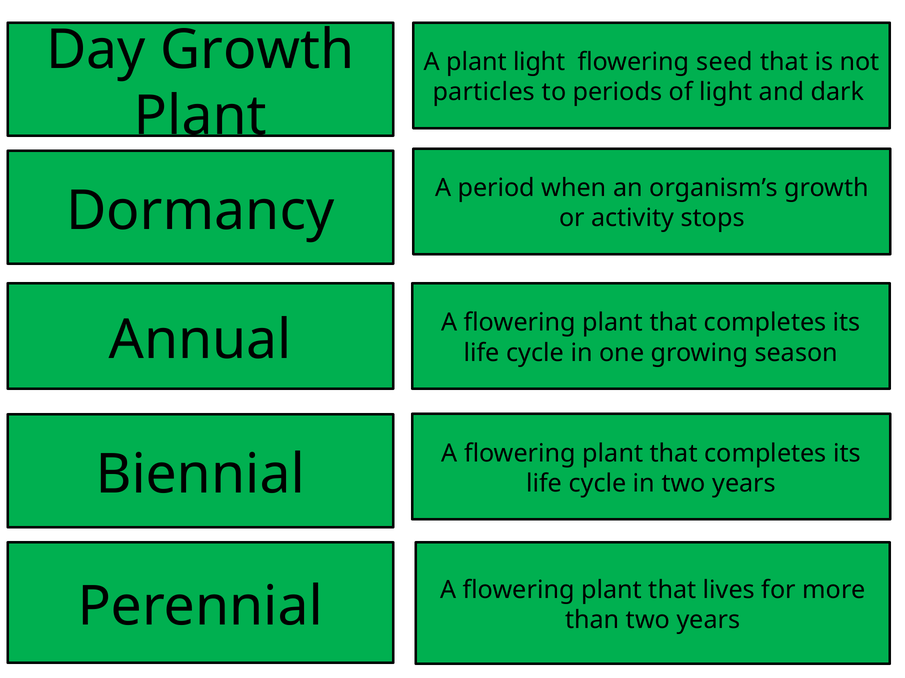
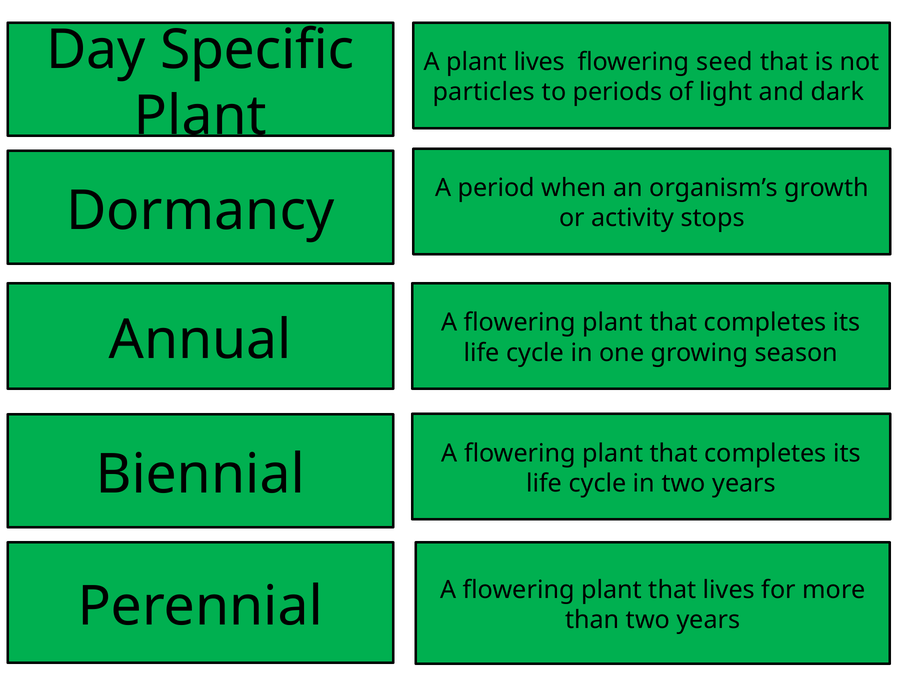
Day Growth: Growth -> Specific
plant light: light -> lives
